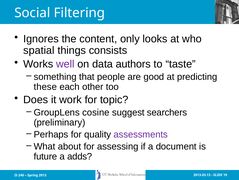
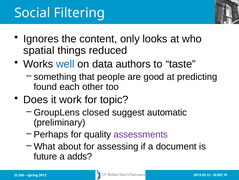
consists: consists -> reduced
well colour: purple -> blue
these: these -> found
cosine: cosine -> closed
searchers: searchers -> automatic
